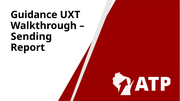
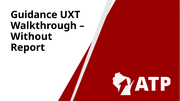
Sending: Sending -> Without
